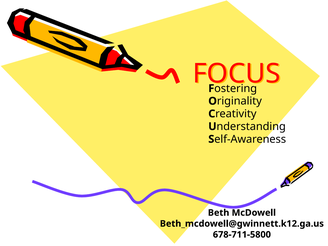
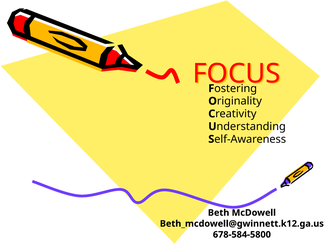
678-711-5800: 678-711-5800 -> 678-584-5800
